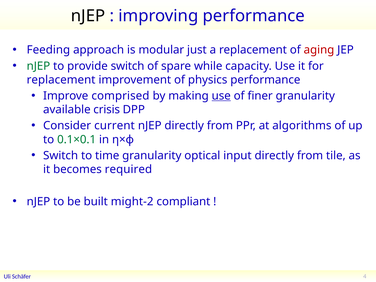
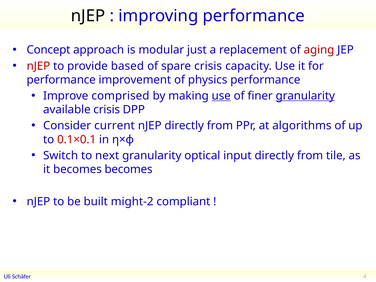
Feeding: Feeding -> Concept
nJEP at (38, 66) colour: green -> red
provide switch: switch -> based
spare while: while -> crisis
replacement at (61, 80): replacement -> performance
granularity at (305, 96) underline: none -> present
0.1×0.1 colour: green -> red
time: time -> next
becomes required: required -> becomes
